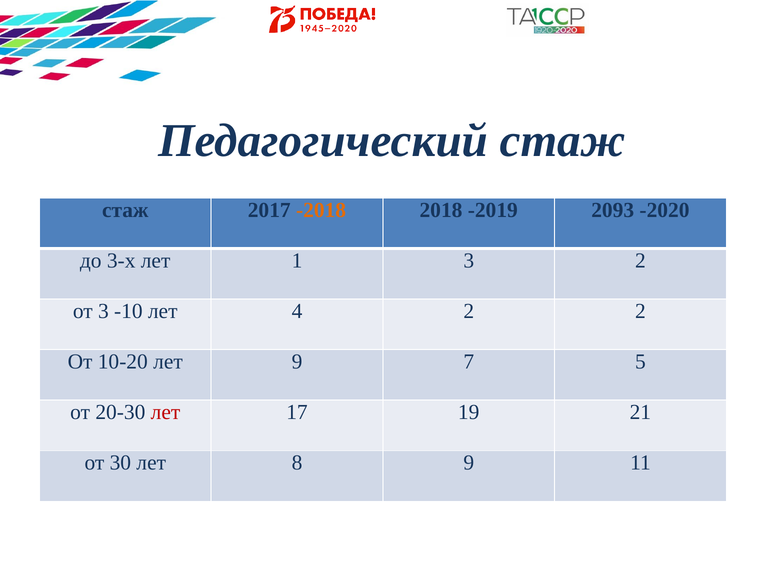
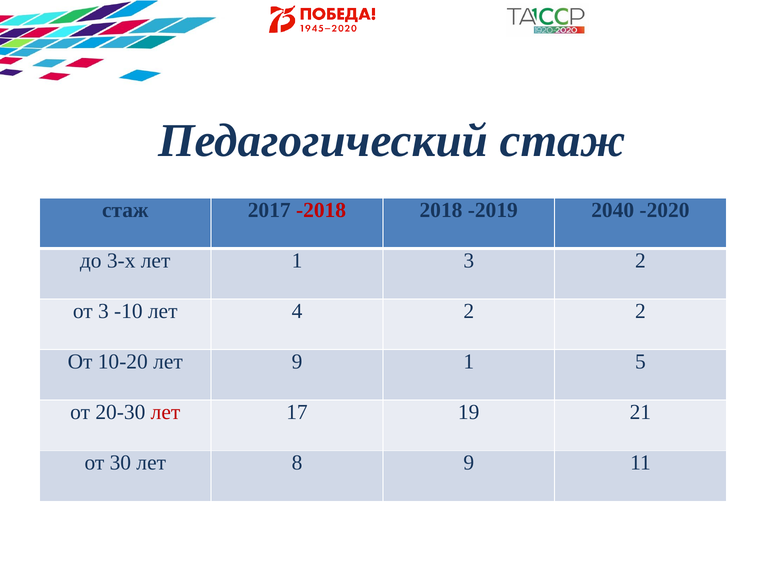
-2018 colour: orange -> red
2093: 2093 -> 2040
9 7: 7 -> 1
